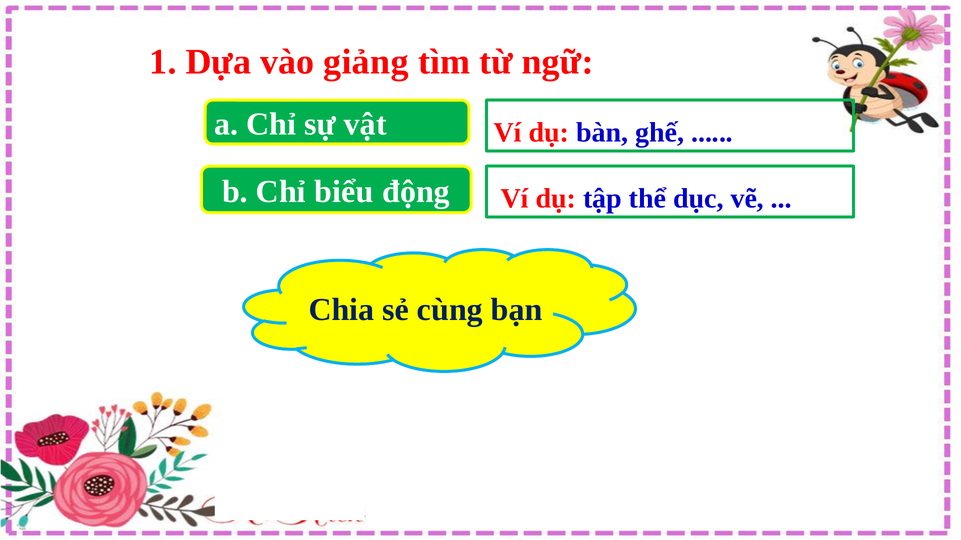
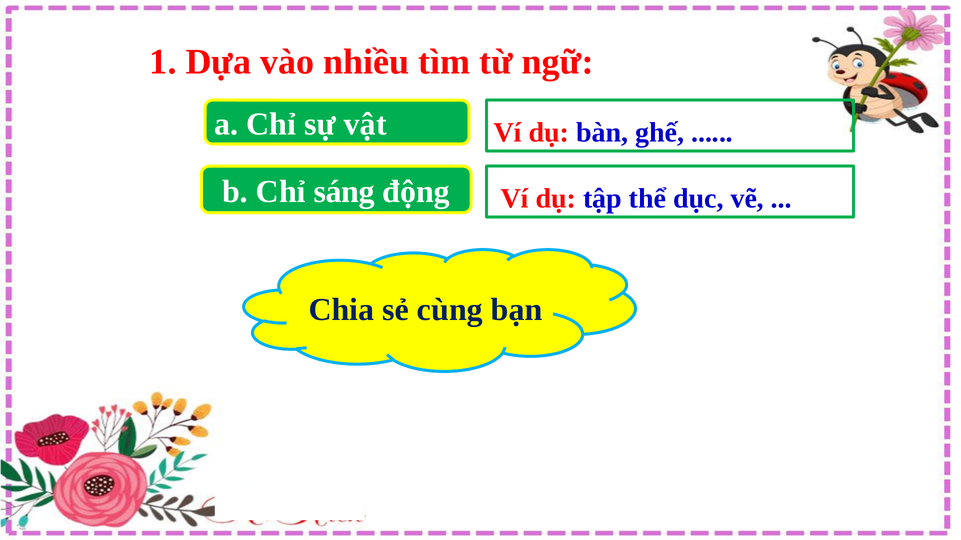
giảng: giảng -> nhiều
biểu: biểu -> sáng
